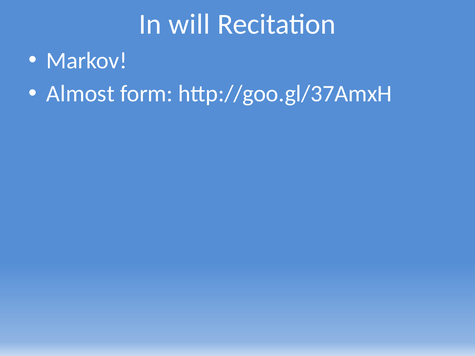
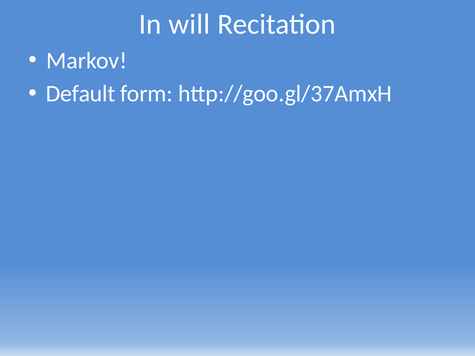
Almost: Almost -> Default
